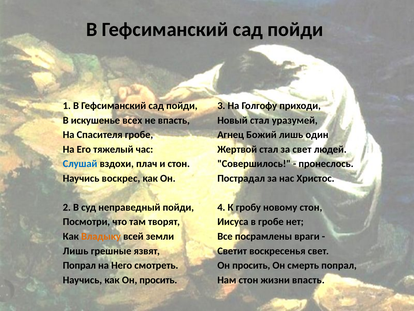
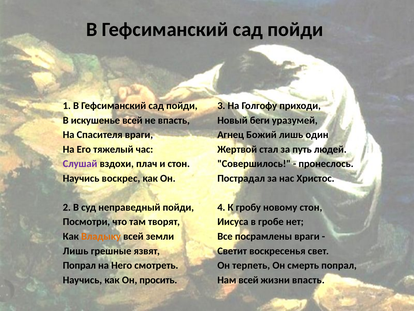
искушенье всех: всех -> всей
Новый стал: стал -> беги
Спасителя гробе: гробе -> враги
за свет: свет -> путь
Слушай colour: blue -> purple
просить at (251, 265): просить -> терпеть
Нам стон: стон -> всей
